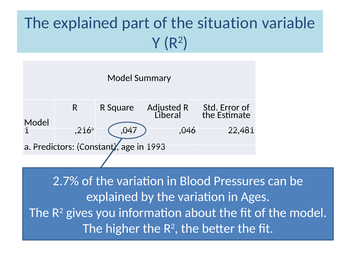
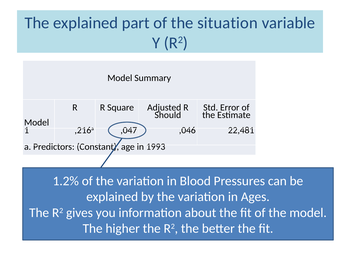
Liberal: Liberal -> Should
2.7%: 2.7% -> 1.2%
